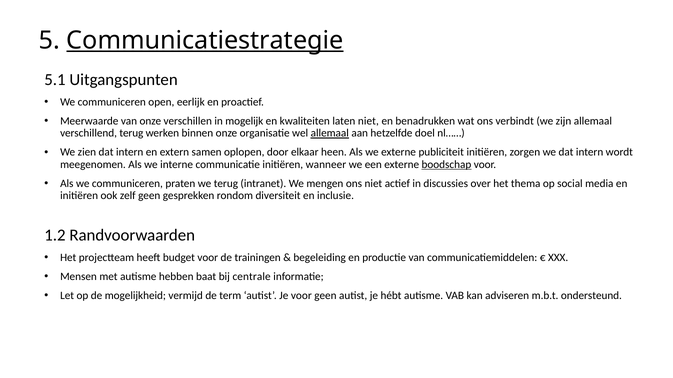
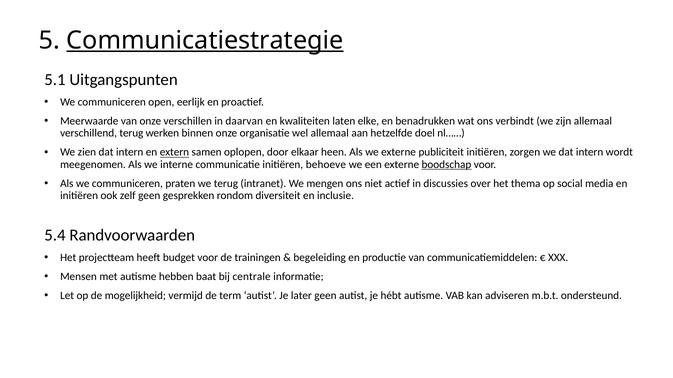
mogelijk: mogelijk -> daarvan
laten niet: niet -> elke
allemaal at (330, 133) underline: present -> none
extern underline: none -> present
wanneer: wanneer -> behoeve
1.2: 1.2 -> 5.4
Je voor: voor -> later
